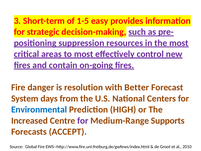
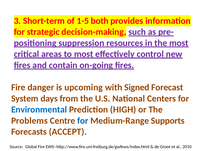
easy: easy -> both
resolution: resolution -> upcoming
Better: Better -> Signed
Increased: Increased -> Problems
for at (83, 120) colour: purple -> blue
